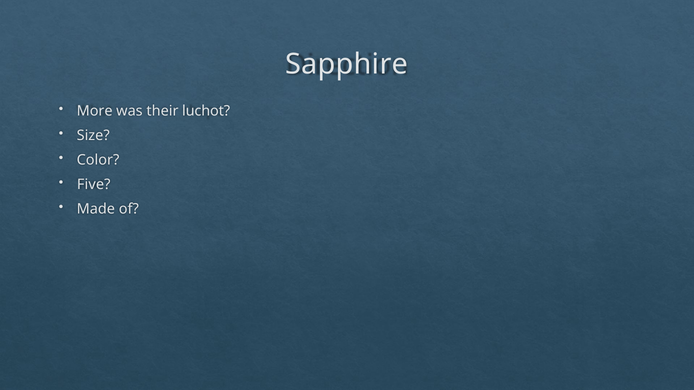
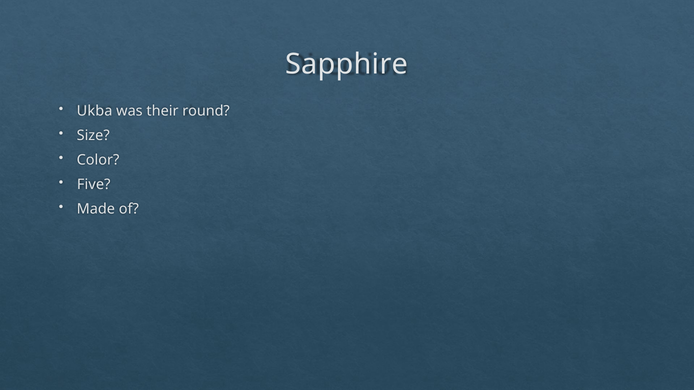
More: More -> Ukba
luchot: luchot -> round
